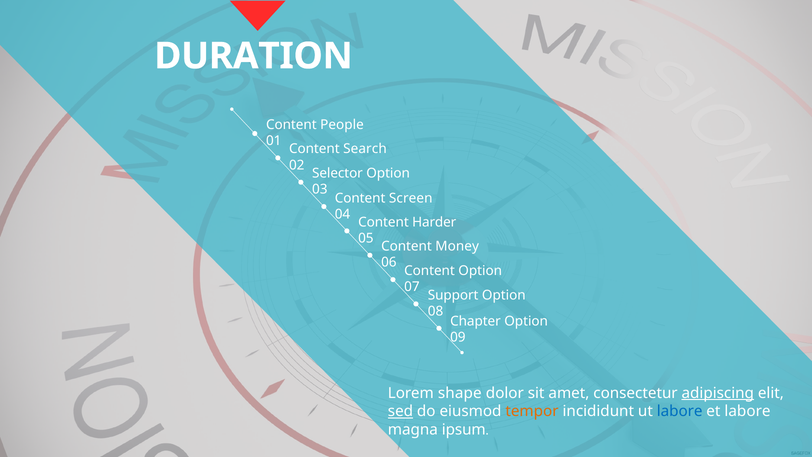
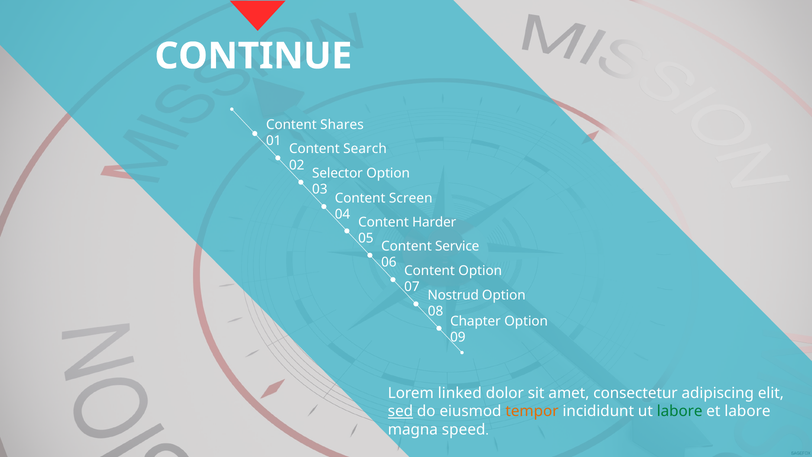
DURATION: DURATION -> CONTINUE
People: People -> Shares
Money: Money -> Service
Support: Support -> Nostrud
shape: shape -> linked
adipiscing underline: present -> none
labore at (680, 411) colour: blue -> green
ipsum: ipsum -> speed
